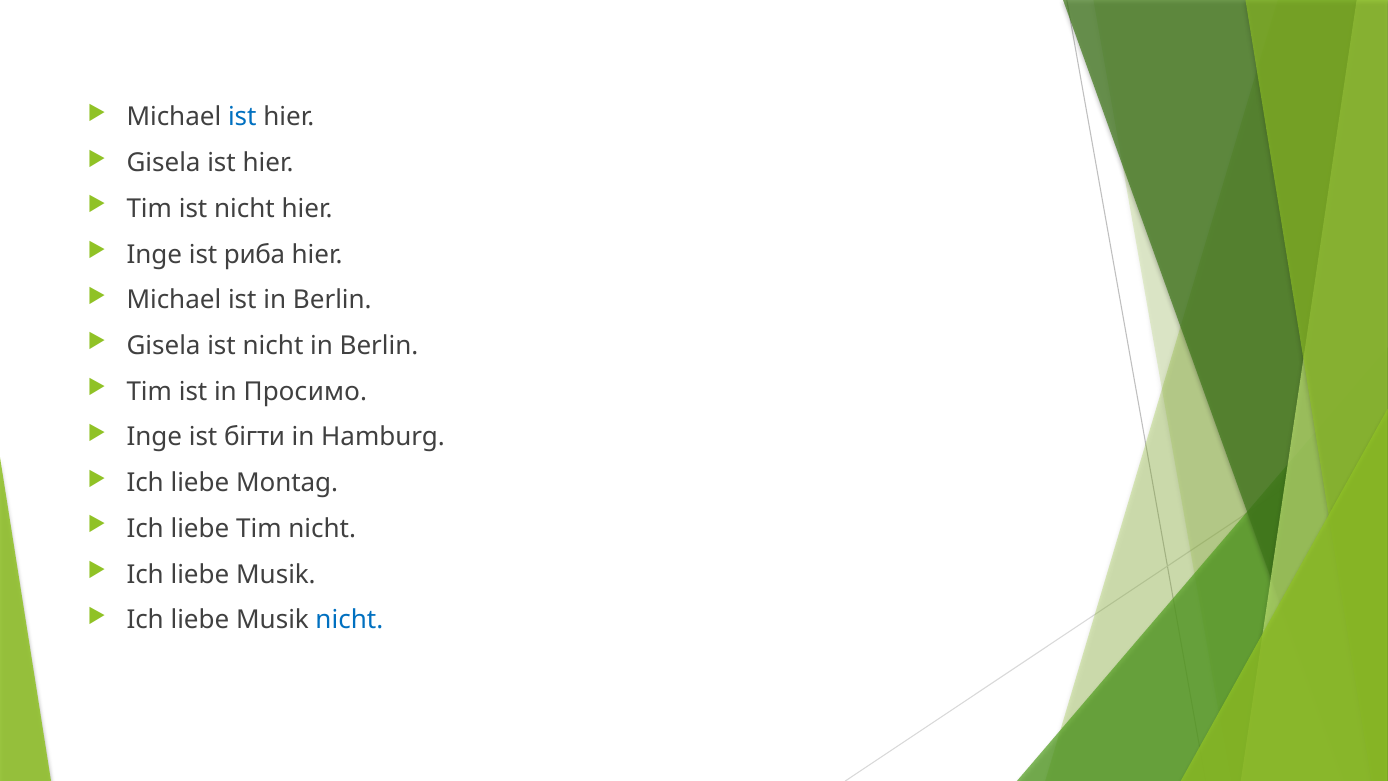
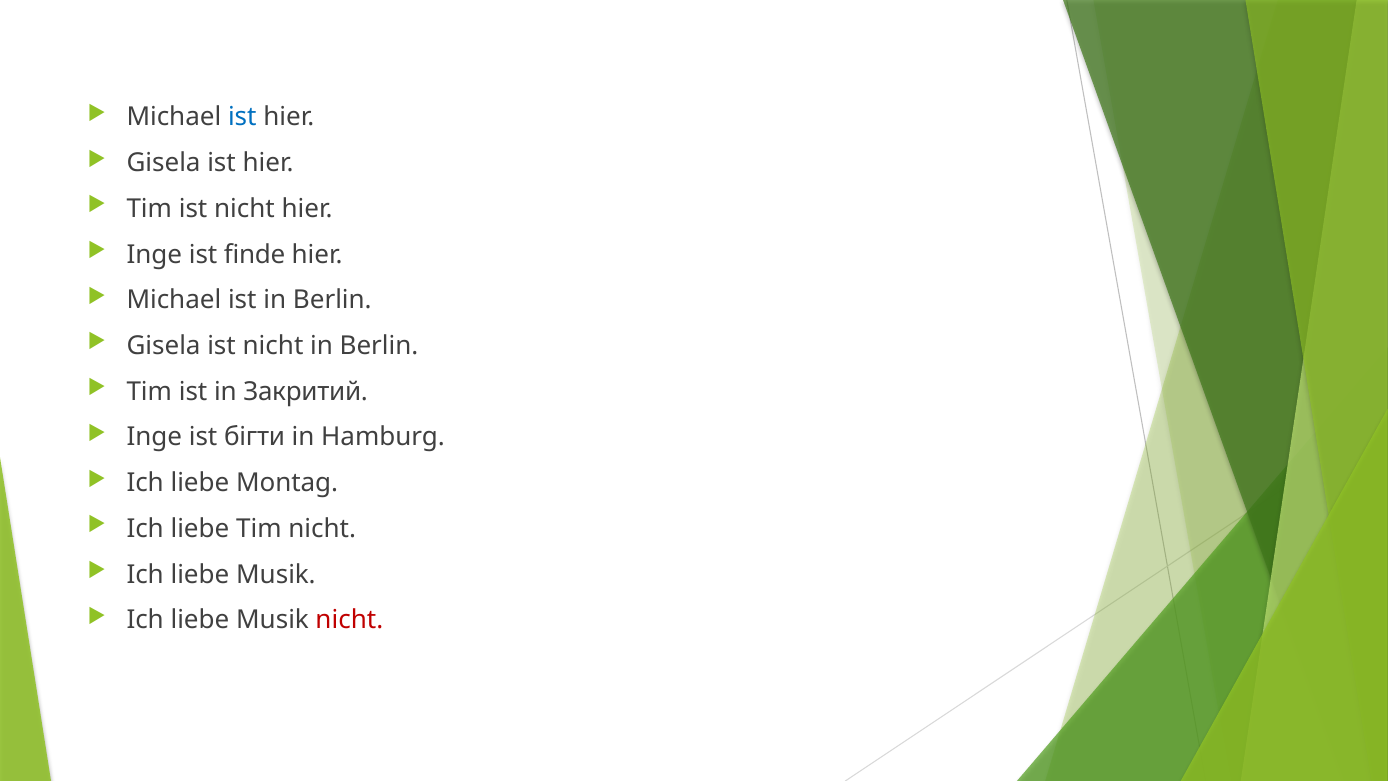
риба: риба -> finde
Просимо: Просимо -> Закритий
nicht at (349, 620) colour: blue -> red
